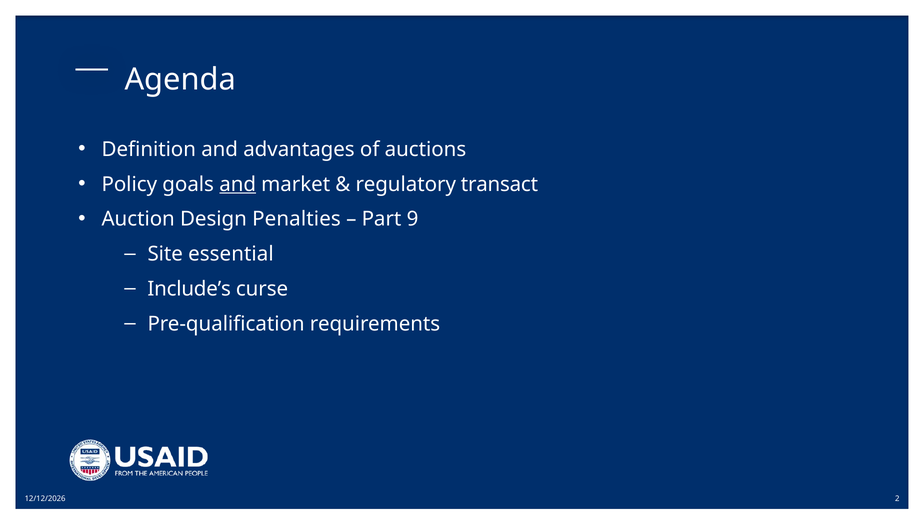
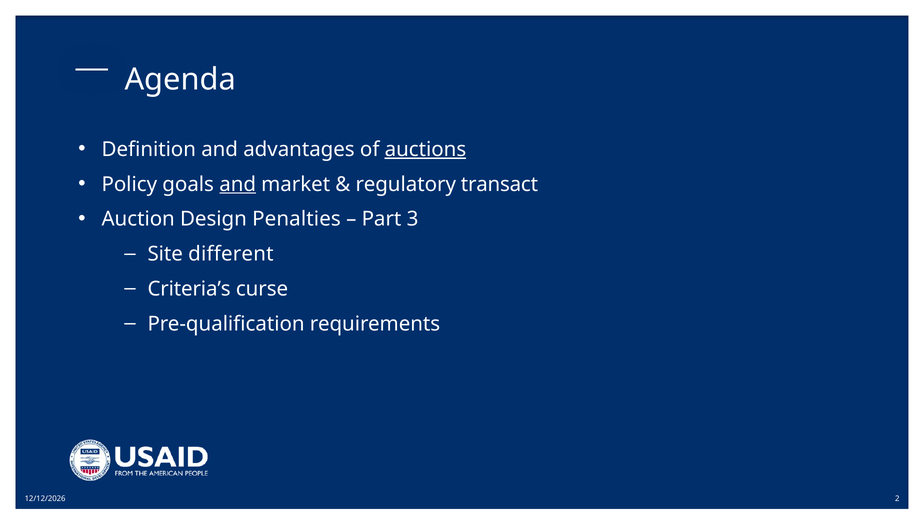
auctions underline: none -> present
9: 9 -> 3
essential: essential -> different
Include’s: Include’s -> Criteria’s
